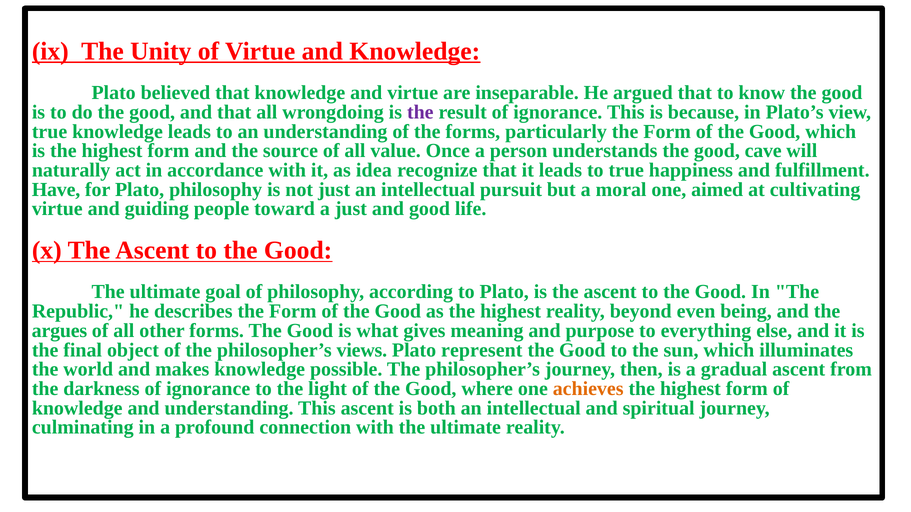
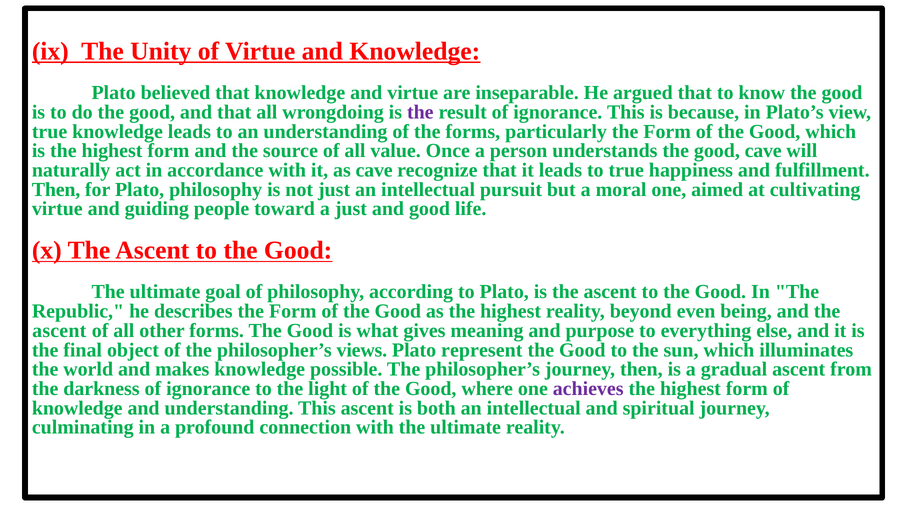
as idea: idea -> cave
Have at (56, 190): Have -> Then
argues at (59, 331): argues -> ascent
achieves colour: orange -> purple
